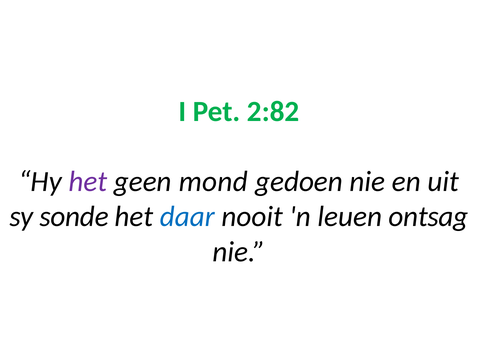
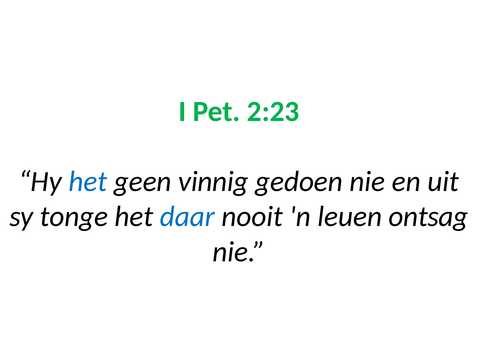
2:82: 2:82 -> 2:23
het at (88, 181) colour: purple -> blue
mond: mond -> vinnig
sonde: sonde -> tonge
